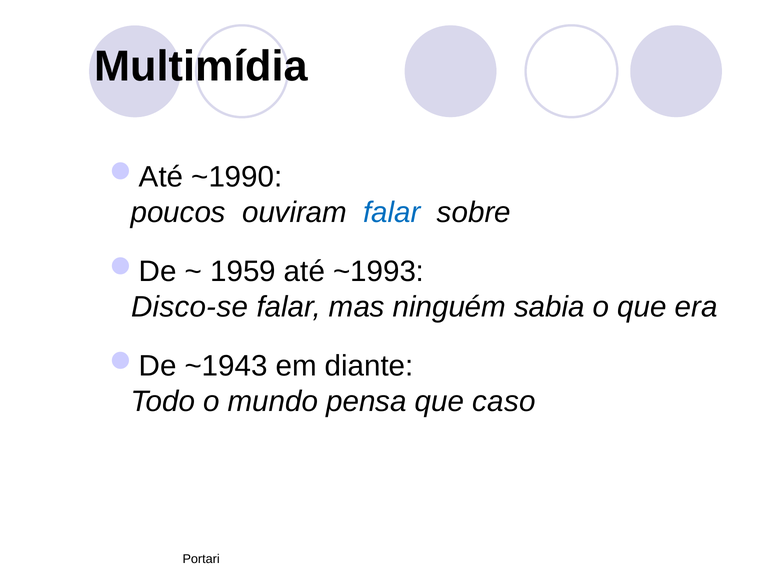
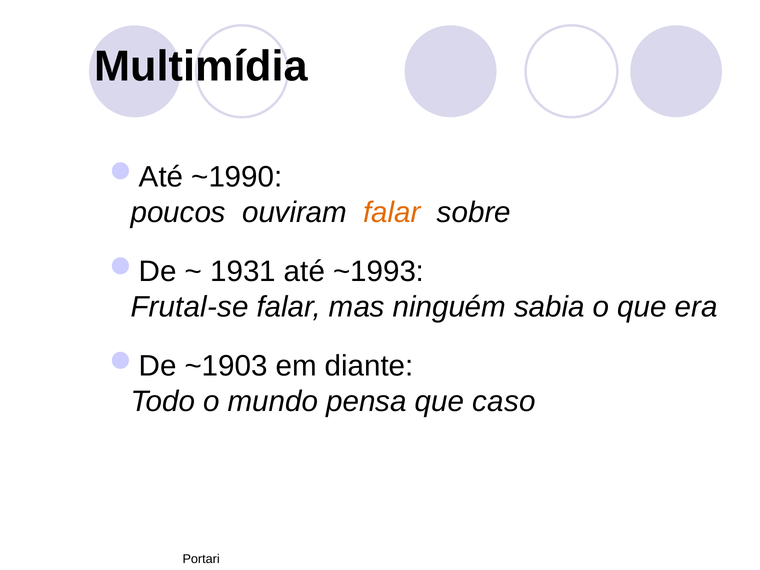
falar at (392, 212) colour: blue -> orange
1959: 1959 -> 1931
Disco-se: Disco-se -> Frutal-se
~1943: ~1943 -> ~1903
